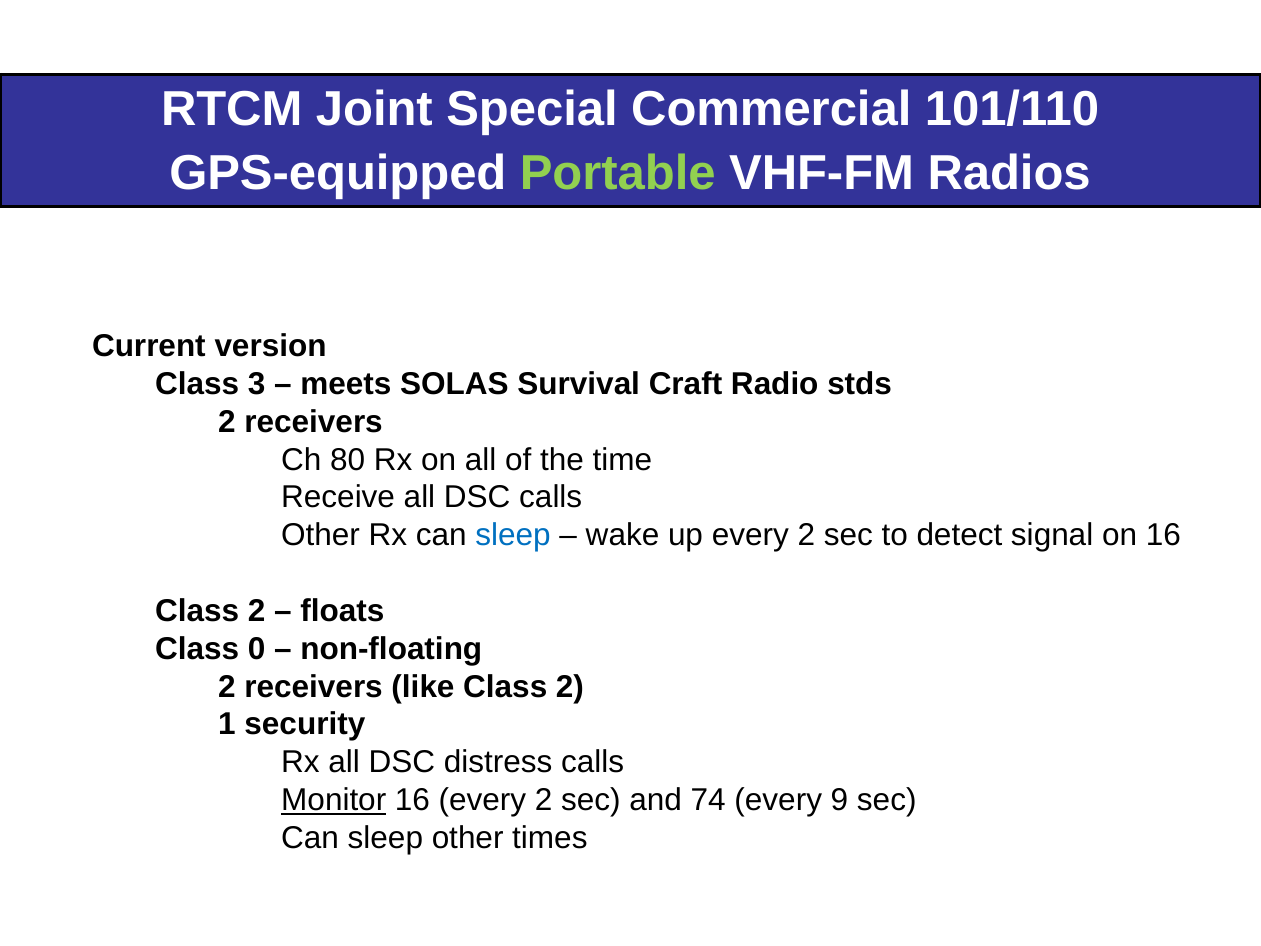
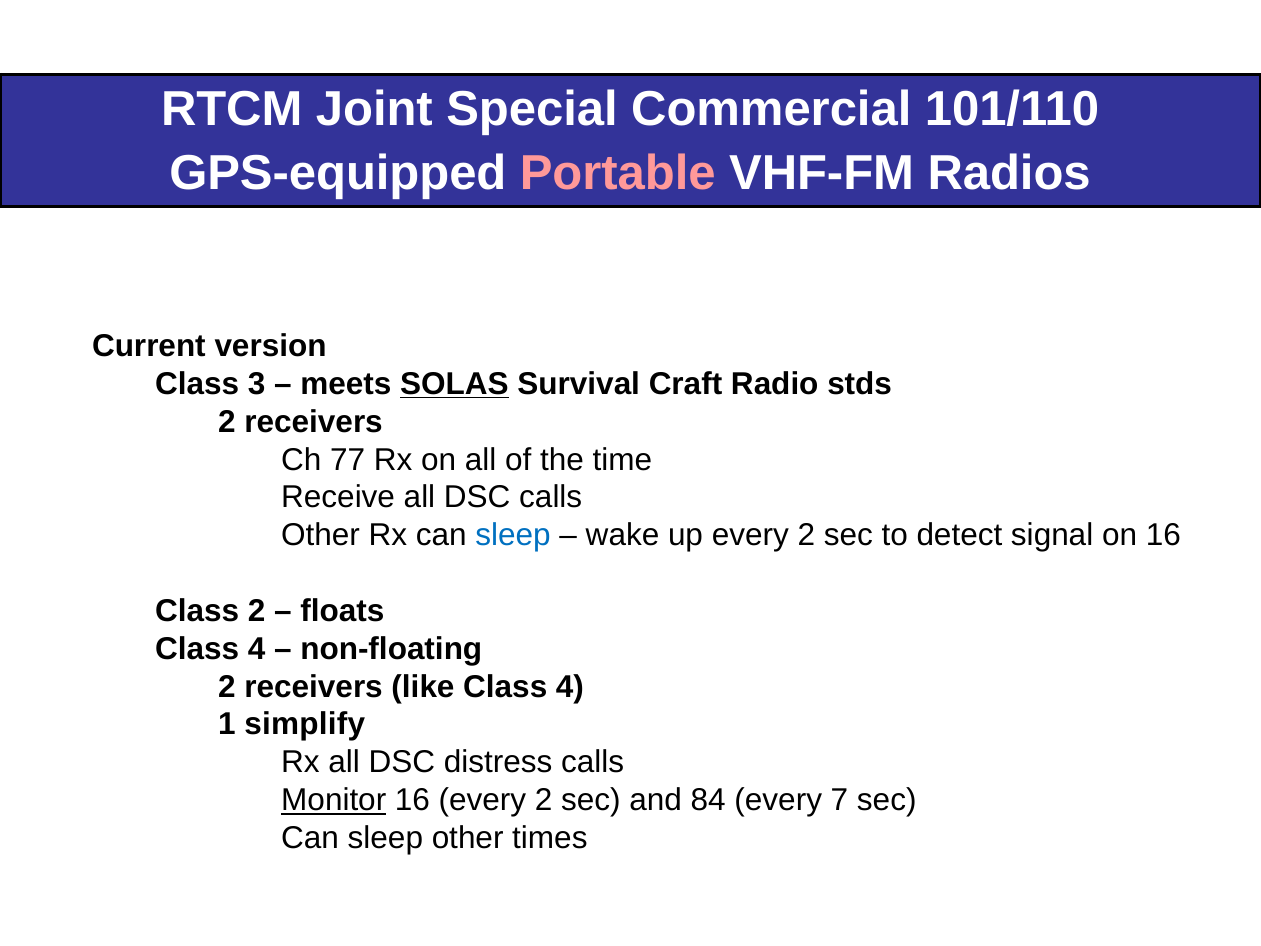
Portable colour: light green -> pink
SOLAS underline: none -> present
80: 80 -> 77
0 at (257, 649): 0 -> 4
like Class 2: 2 -> 4
security: security -> simplify
74: 74 -> 84
9: 9 -> 7
